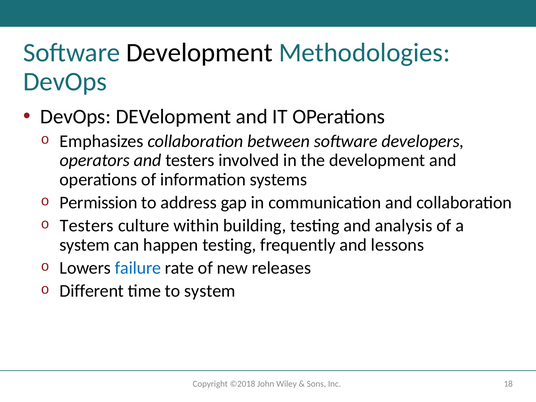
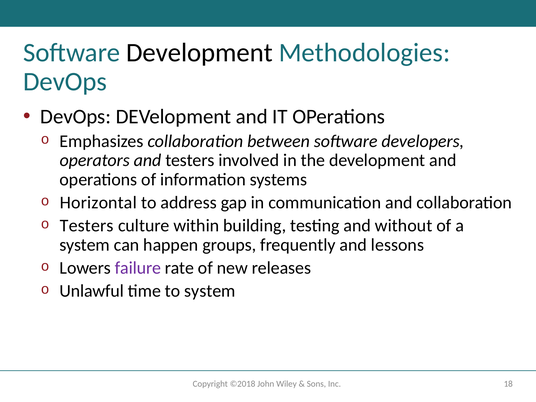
Permission: Permission -> Horizontal
analysis: analysis -> without
happen testing: testing -> groups
failure colour: blue -> purple
Different: Different -> Unlawful
